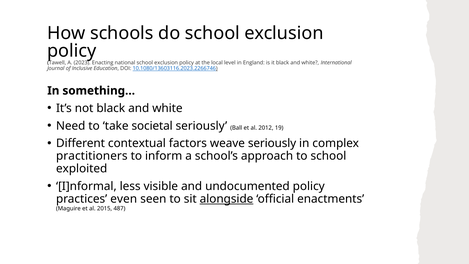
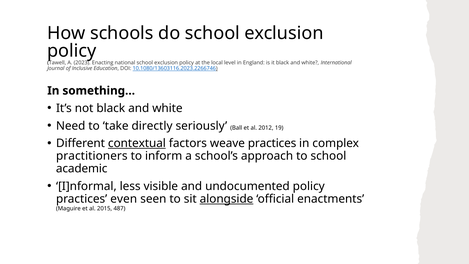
societal: societal -> directly
contextual underline: none -> present
weave seriously: seriously -> practices
exploited: exploited -> academic
